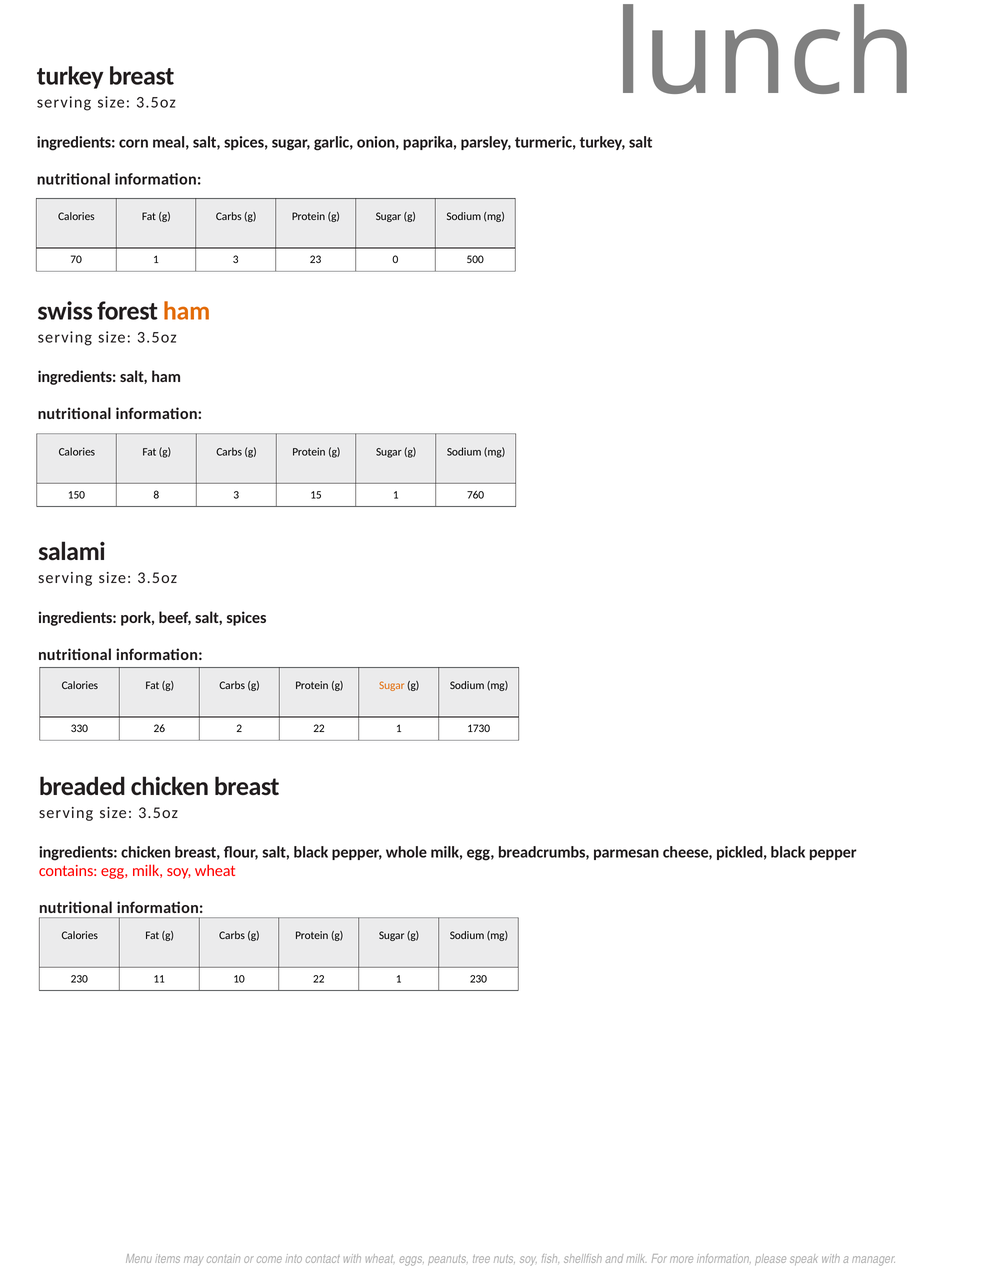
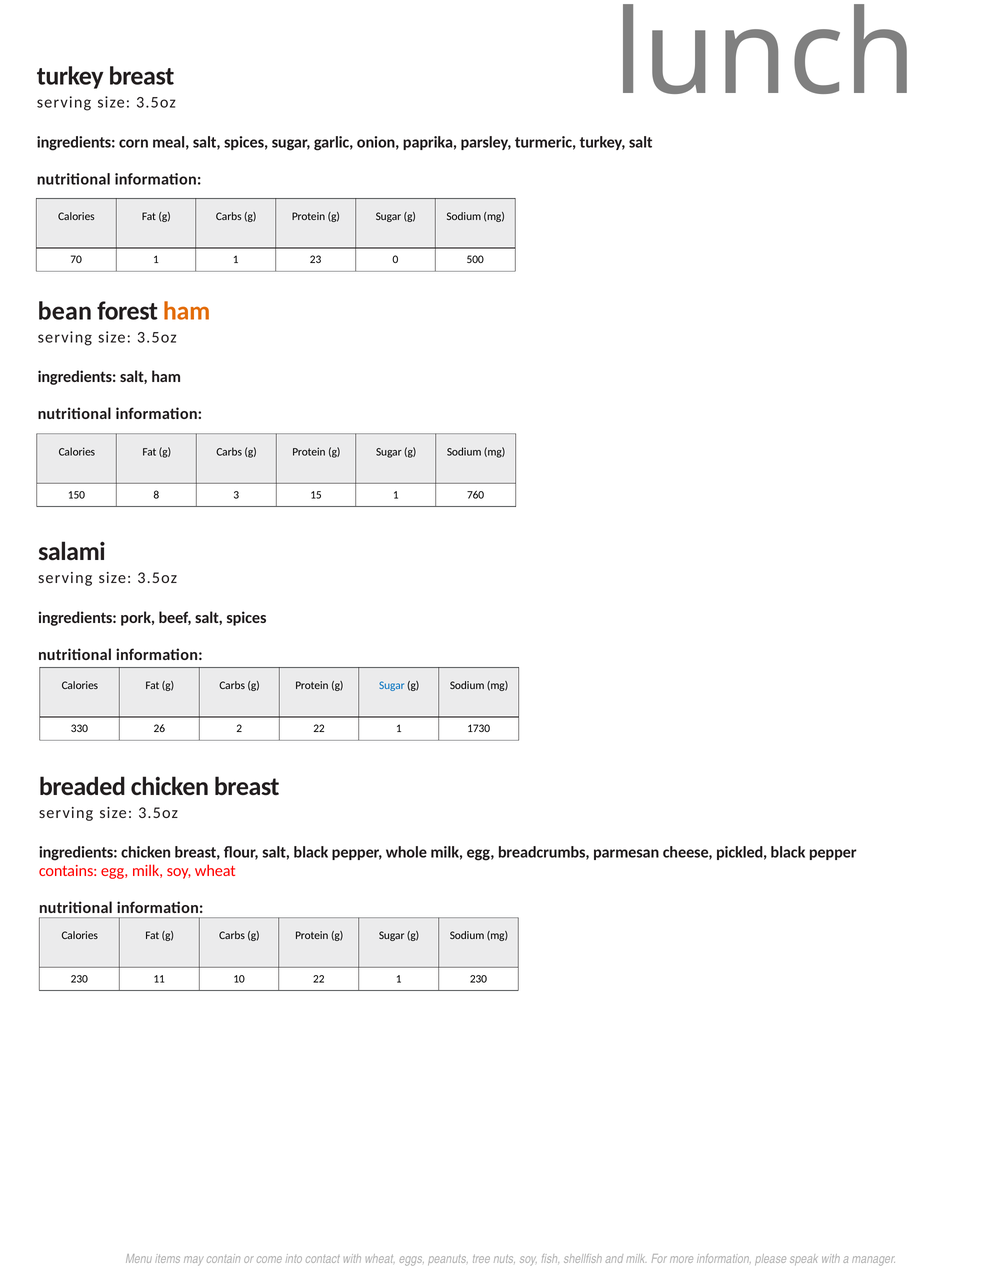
1 3: 3 -> 1
swiss: swiss -> bean
Sugar at (392, 685) colour: orange -> blue
